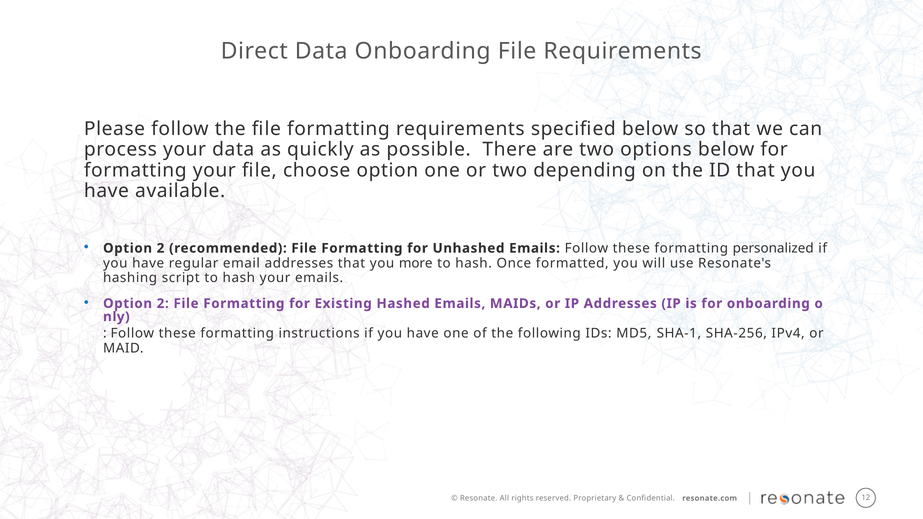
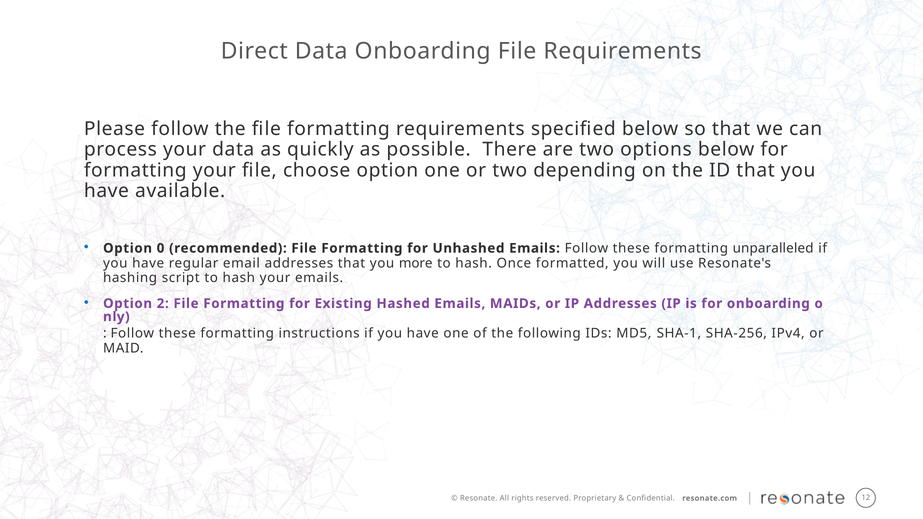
2 at (161, 248): 2 -> 0
personalized: personalized -> unparalleled
